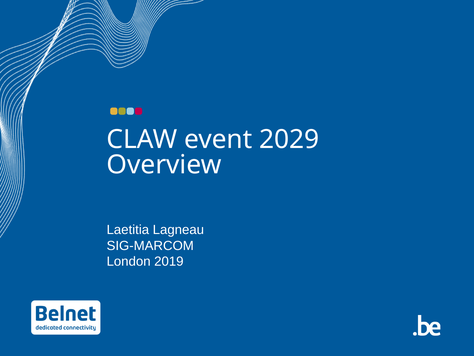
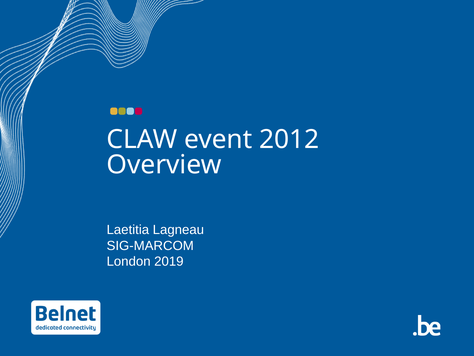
2029: 2029 -> 2012
